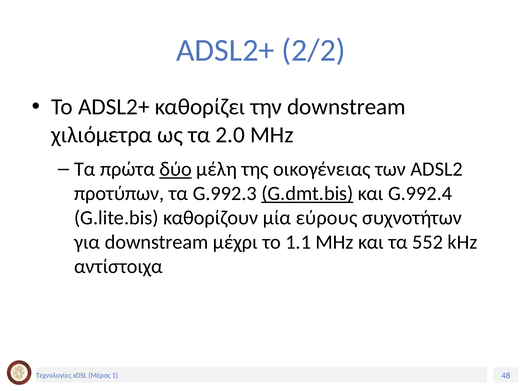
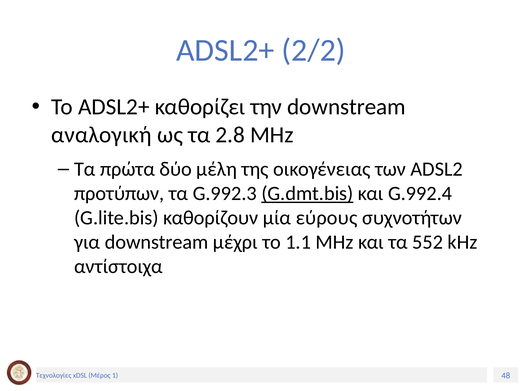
χιλιόμετρα: χιλιόμετρα -> αναλογική
2.0: 2.0 -> 2.8
δύο underline: present -> none
